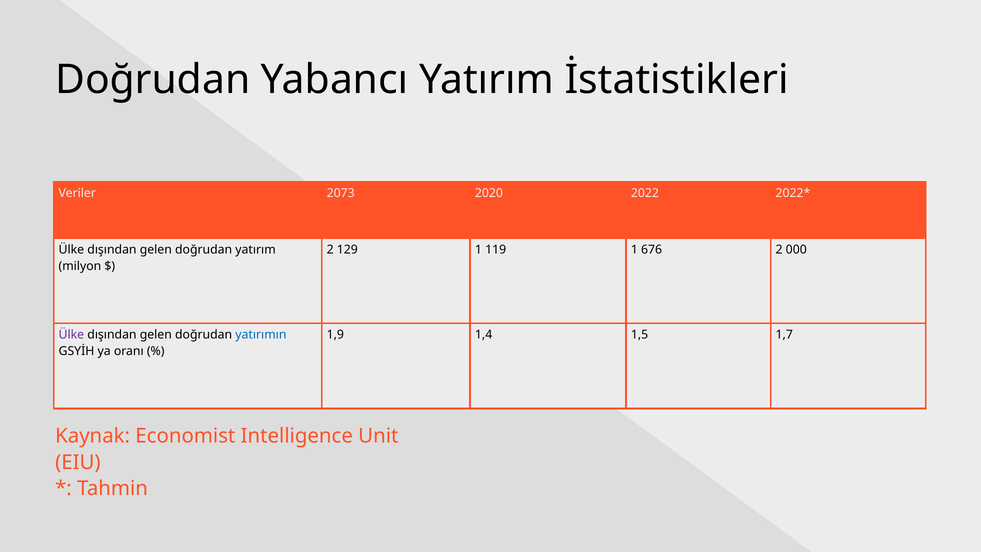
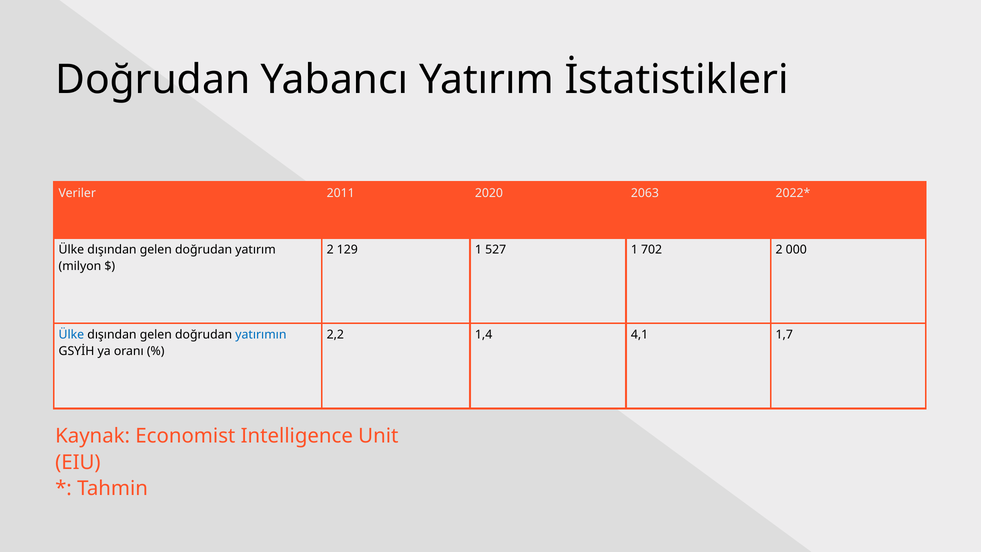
2073: 2073 -> 2011
2022: 2022 -> 2063
119: 119 -> 527
676: 676 -> 702
Ülke at (71, 335) colour: purple -> blue
1,9: 1,9 -> 2,2
1,5: 1,5 -> 4,1
